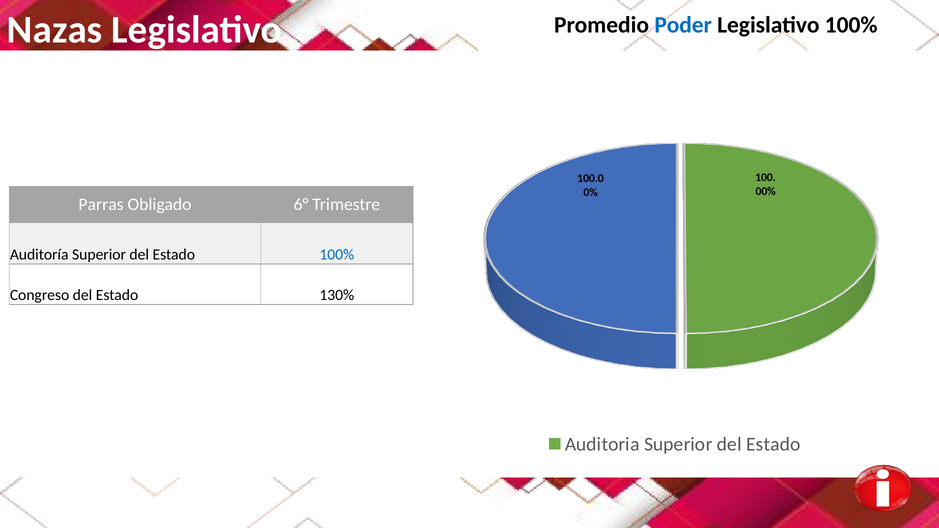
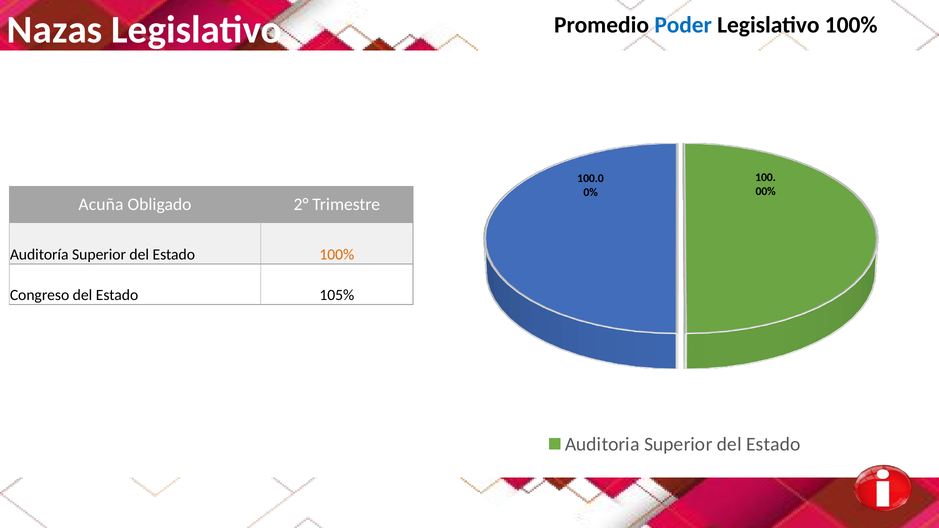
Parras: Parras -> Acuña
6°: 6° -> 2°
100% at (337, 255) colour: blue -> orange
130%: 130% -> 105%
